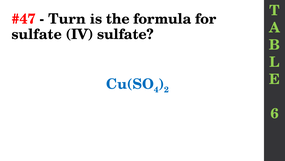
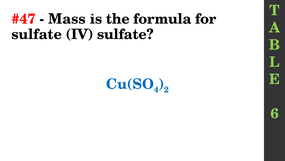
Turn: Turn -> Mass
